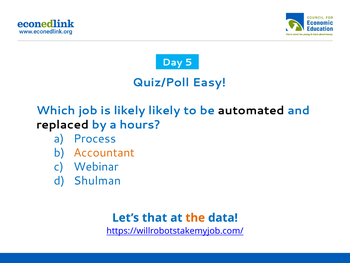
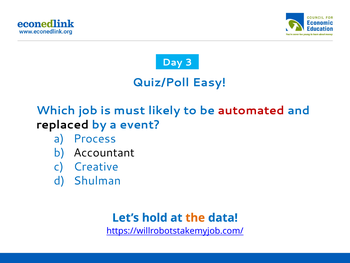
5: 5 -> 3
is likely: likely -> must
automated colour: black -> red
hours: hours -> event
Accountant colour: orange -> black
Webinar: Webinar -> Creative
that: that -> hold
